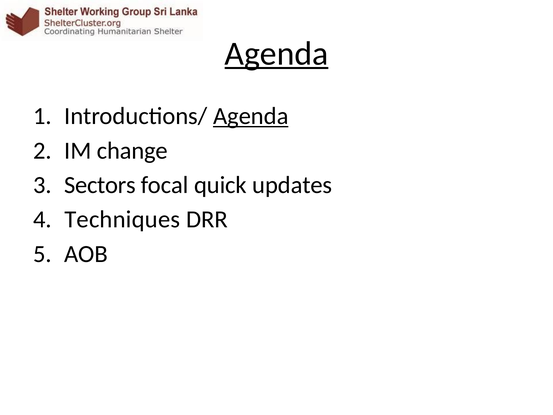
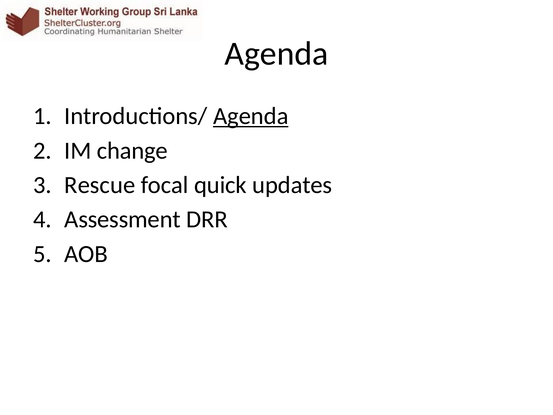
Agenda at (276, 54) underline: present -> none
Sectors: Sectors -> Rescue
Techniques: Techniques -> Assessment
